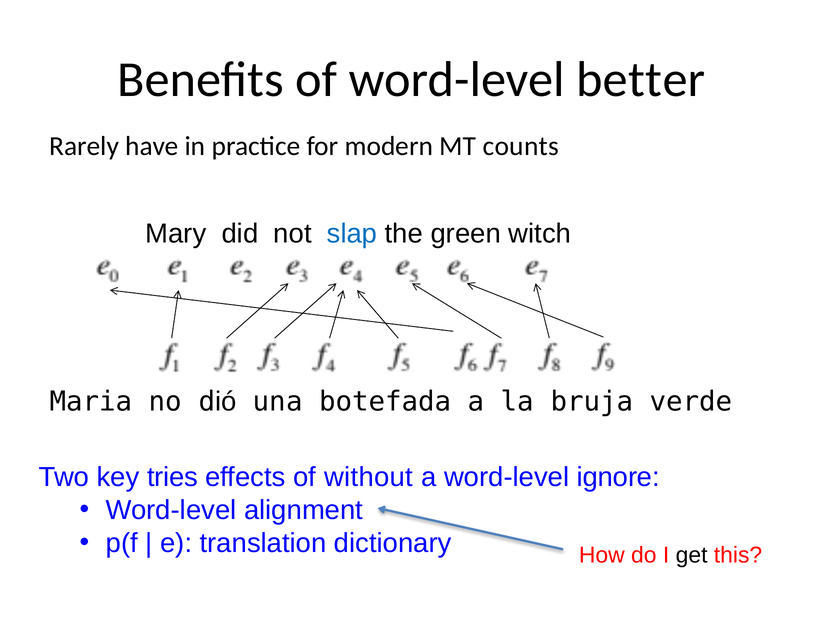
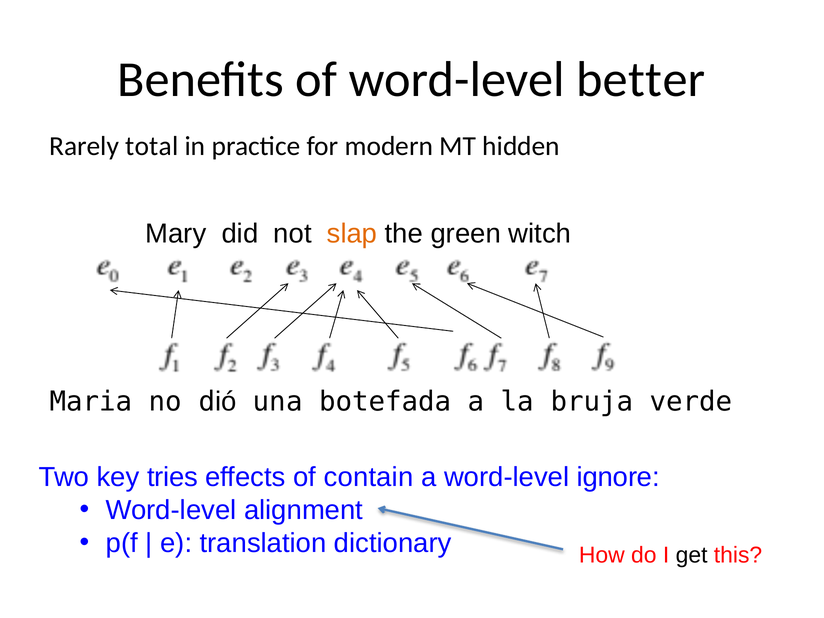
have: have -> total
counts: counts -> hidden
slap colour: blue -> orange
without: without -> contain
